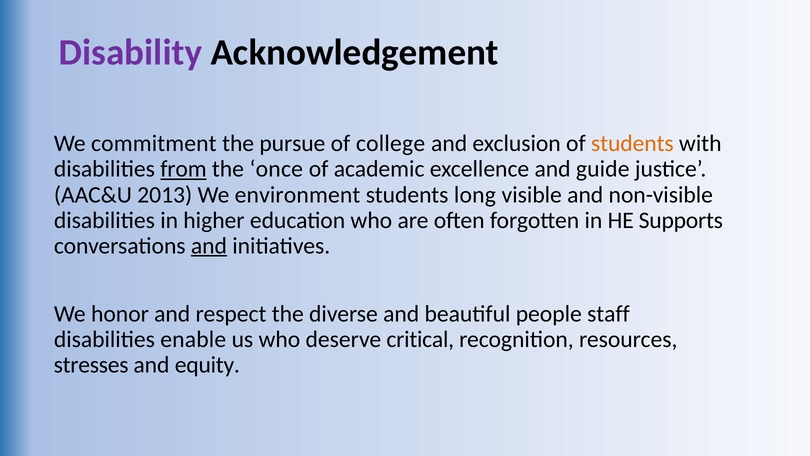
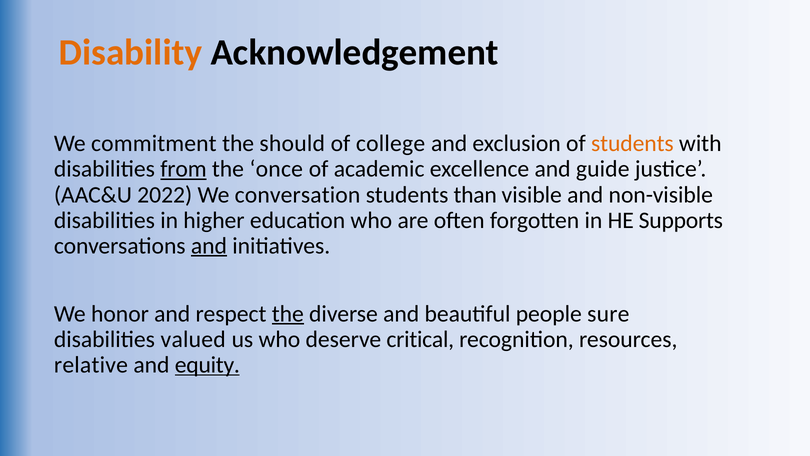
Disability colour: purple -> orange
pursue: pursue -> should
2013: 2013 -> 2022
environment: environment -> conversation
long: long -> than
the at (288, 314) underline: none -> present
staff: staff -> sure
enable: enable -> valued
stresses: stresses -> relative
equity underline: none -> present
